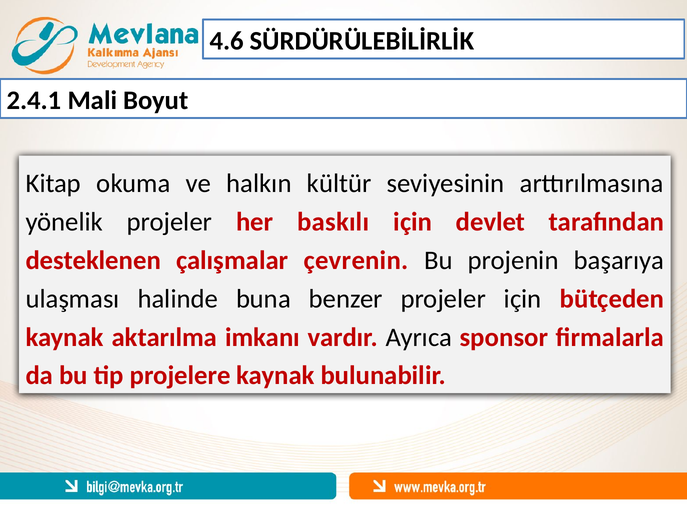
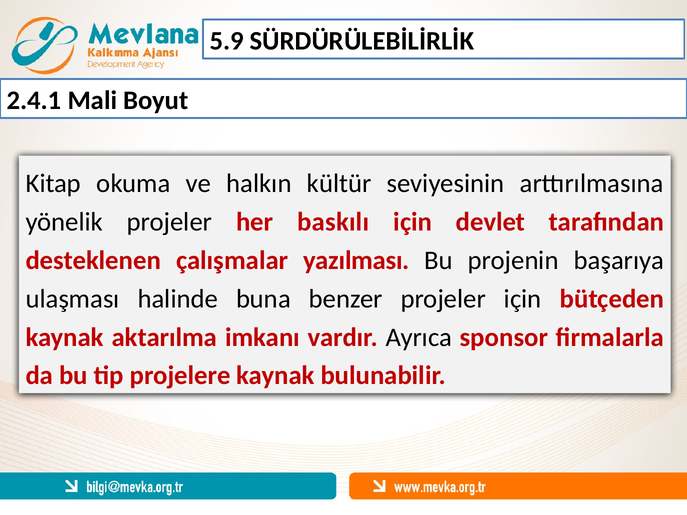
4.6: 4.6 -> 5.9
çevrenin: çevrenin -> yazılması
